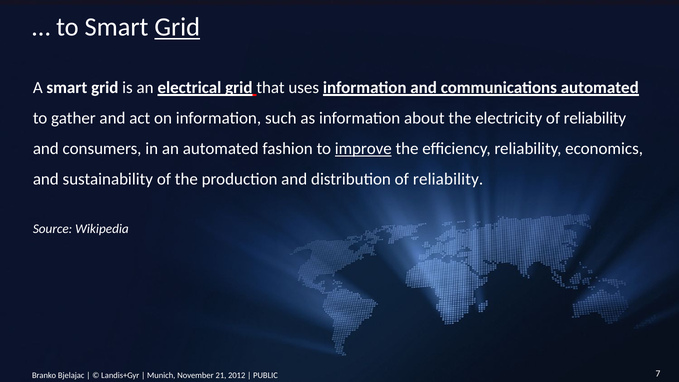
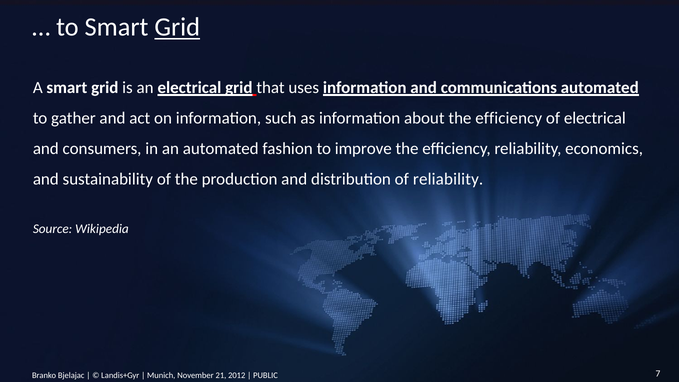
about the electricity: electricity -> efficiency
reliability at (595, 118): reliability -> electrical
improve underline: present -> none
